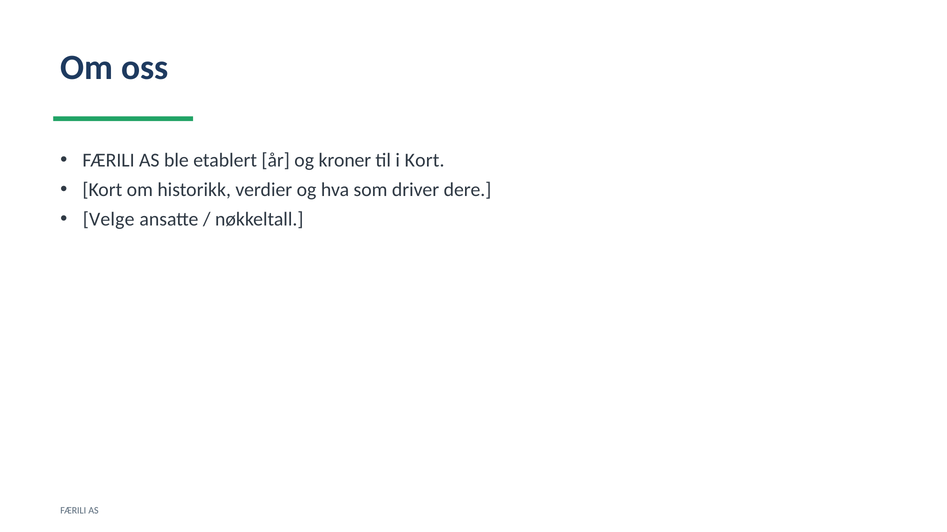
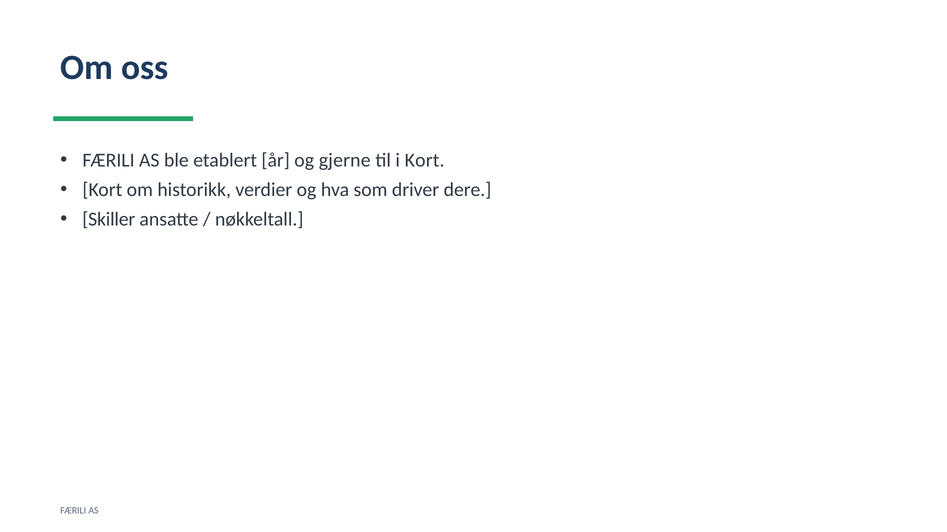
kroner: kroner -> gjerne
Velge: Velge -> Skiller
